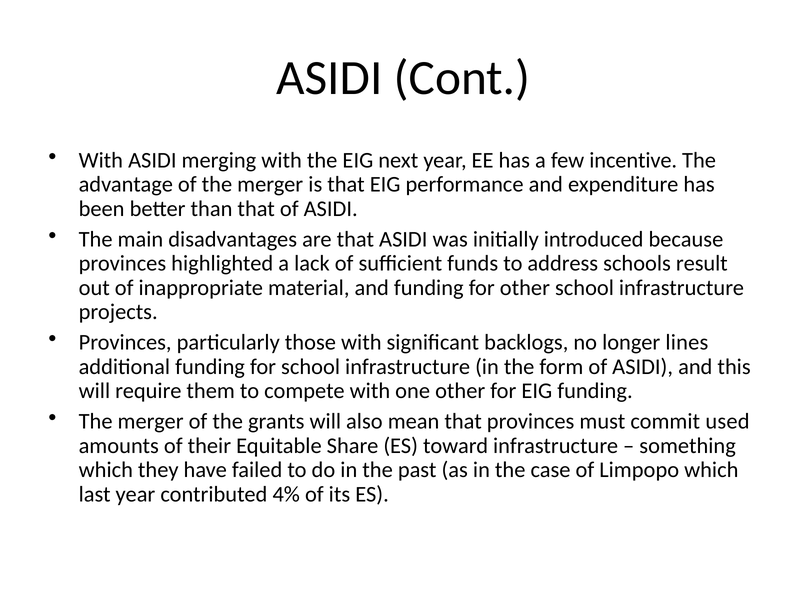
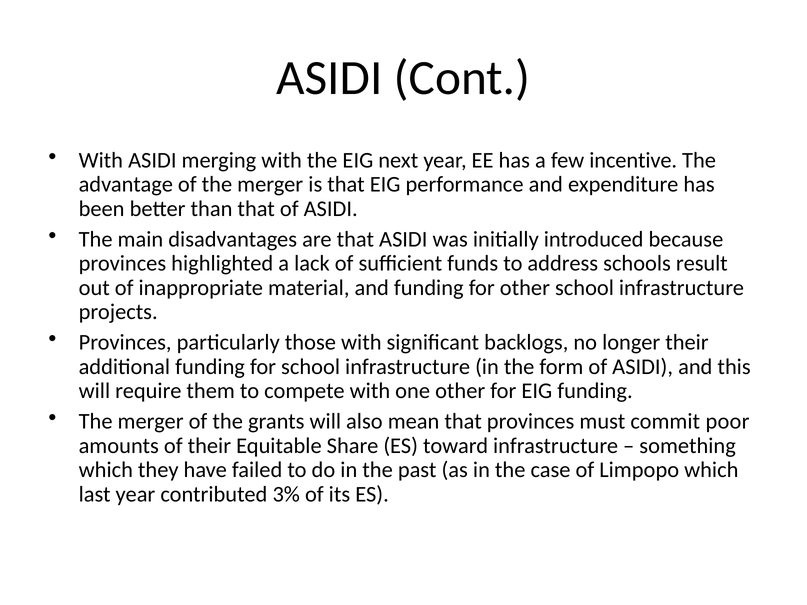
longer lines: lines -> their
used: used -> poor
4%: 4% -> 3%
